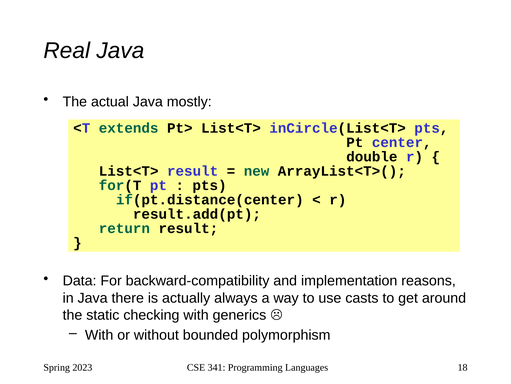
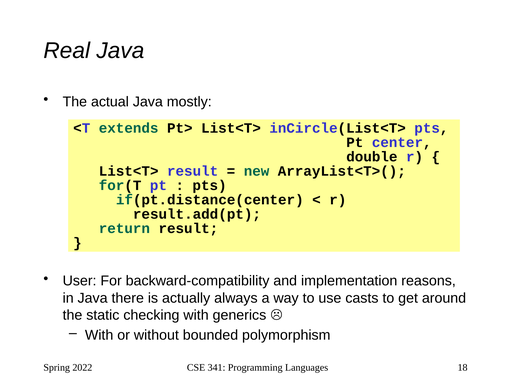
Data: Data -> User
2023: 2023 -> 2022
